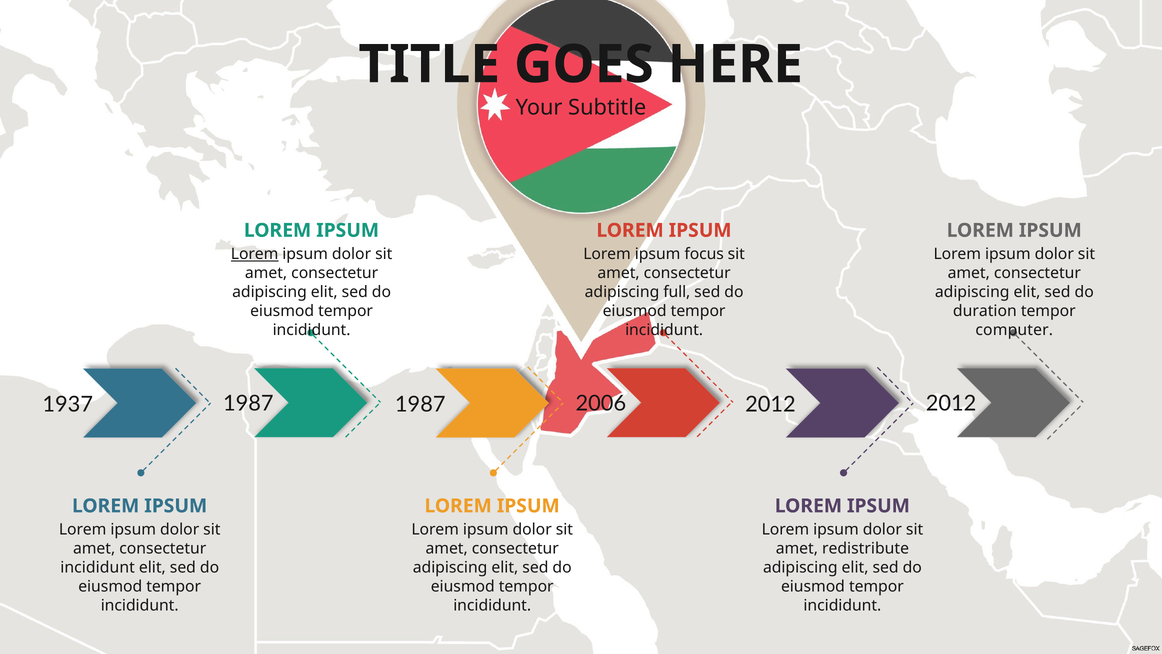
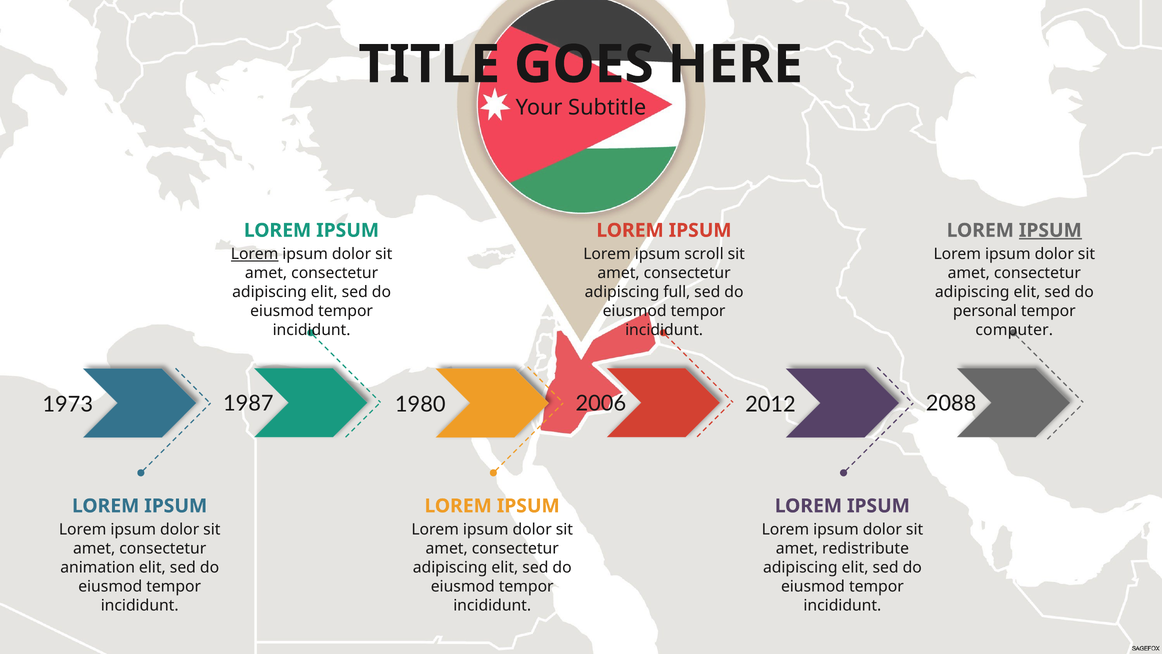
IPSUM at (1050, 230) underline: none -> present
focus: focus -> scroll
duration: duration -> personal
1937: 1937 -> 1973
1987 at (420, 404): 1987 -> 1980
2012 2012: 2012 -> 2088
incididunt at (98, 567): incididunt -> animation
